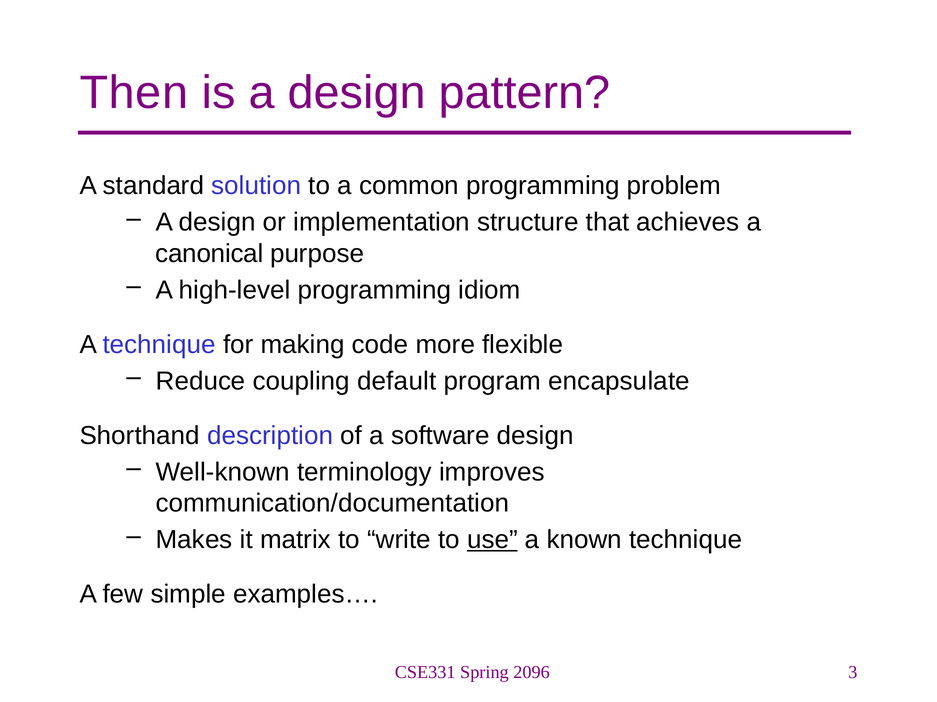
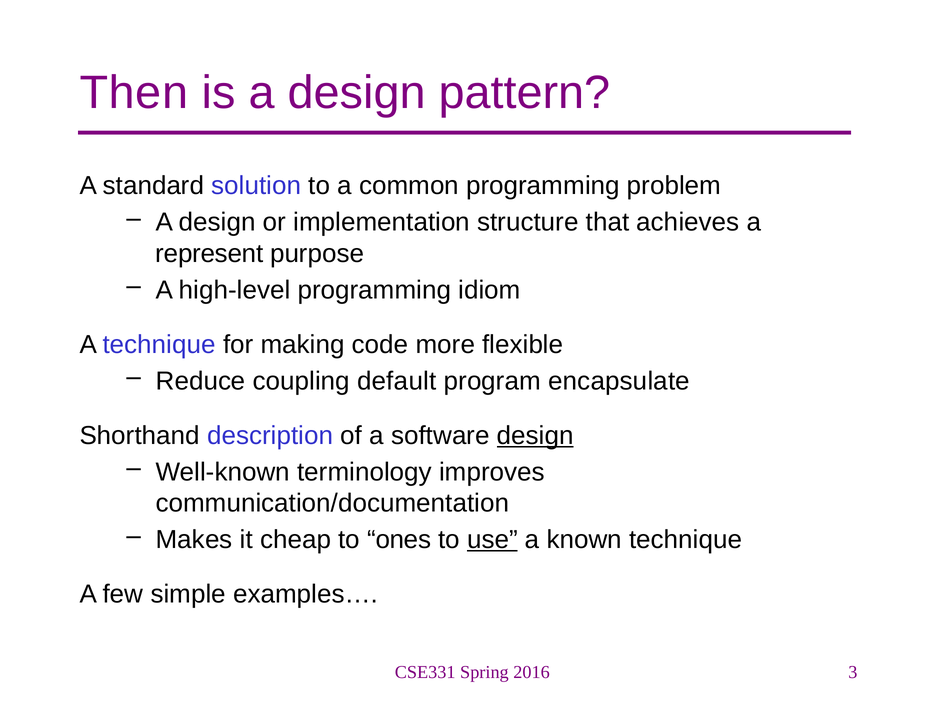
canonical: canonical -> represent
design at (535, 436) underline: none -> present
matrix: matrix -> cheap
write: write -> ones
2096: 2096 -> 2016
